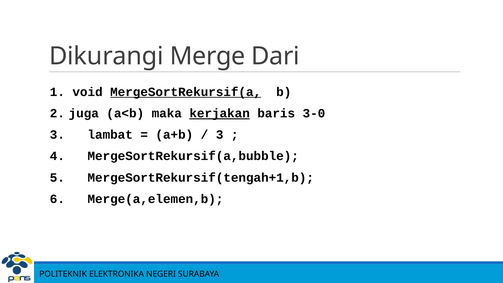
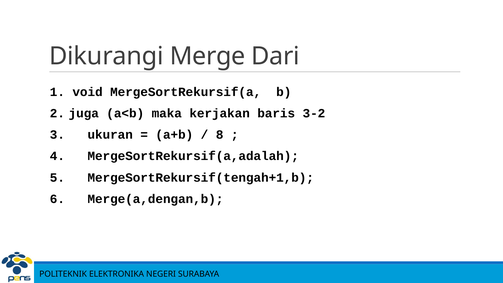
MergeSortRekursif(a underline: present -> none
kerjakan underline: present -> none
3-0: 3-0 -> 3-2
lambat: lambat -> ukuran
3 at (220, 135): 3 -> 8
MergeSortRekursif(a,bubble: MergeSortRekursif(a,bubble -> MergeSortRekursif(a,adalah
Merge(a,elemen,b: Merge(a,elemen,b -> Merge(a,dengan,b
